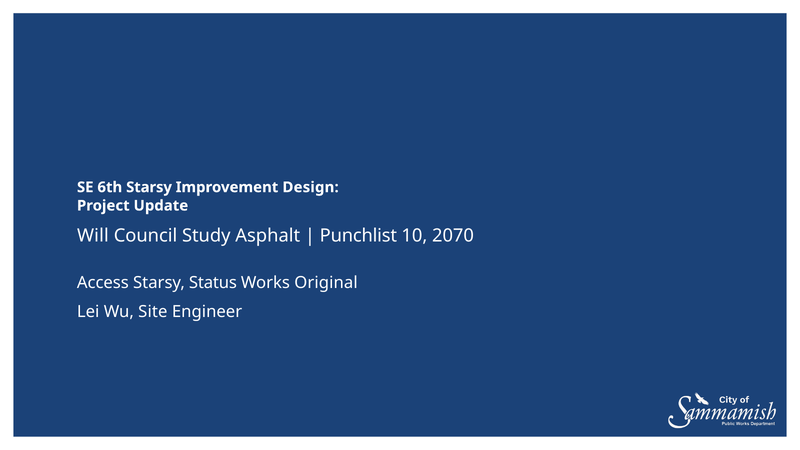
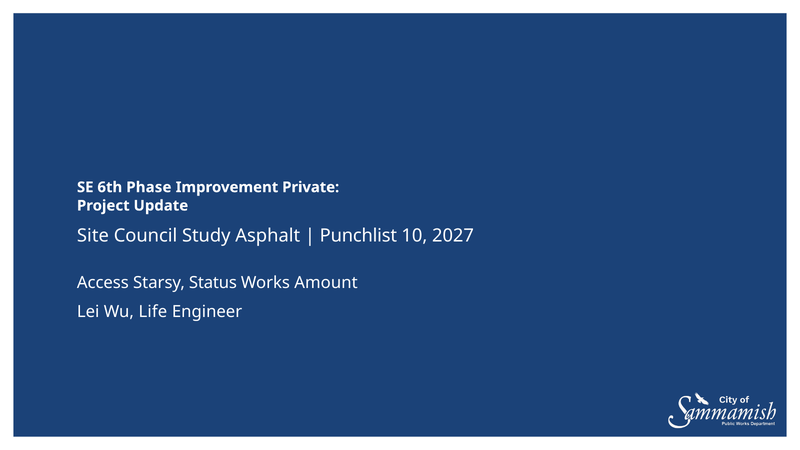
6th Starsy: Starsy -> Phase
Design: Design -> Private
Will: Will -> Site
2070: 2070 -> 2027
Original: Original -> Amount
Site: Site -> Life
